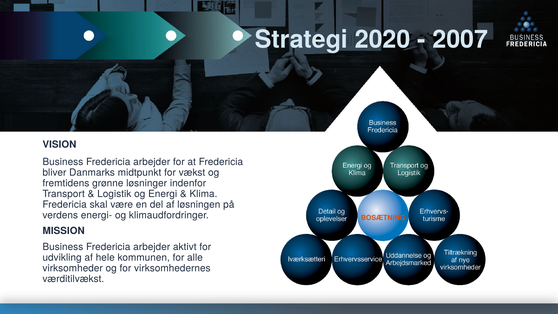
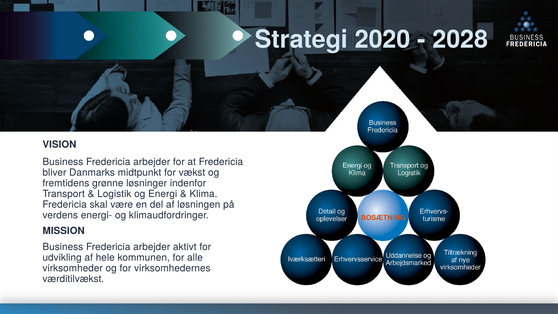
2007: 2007 -> 2028
